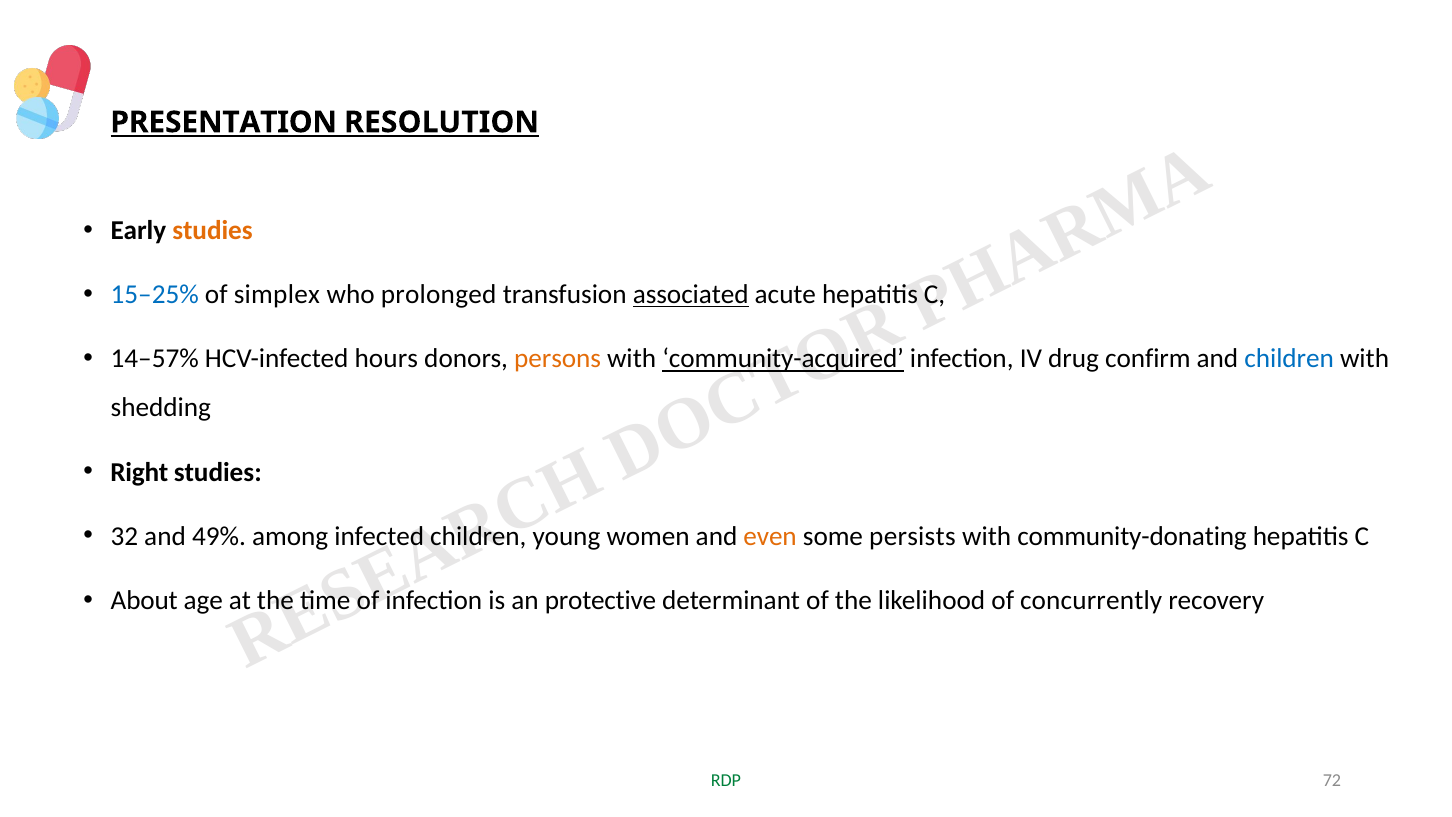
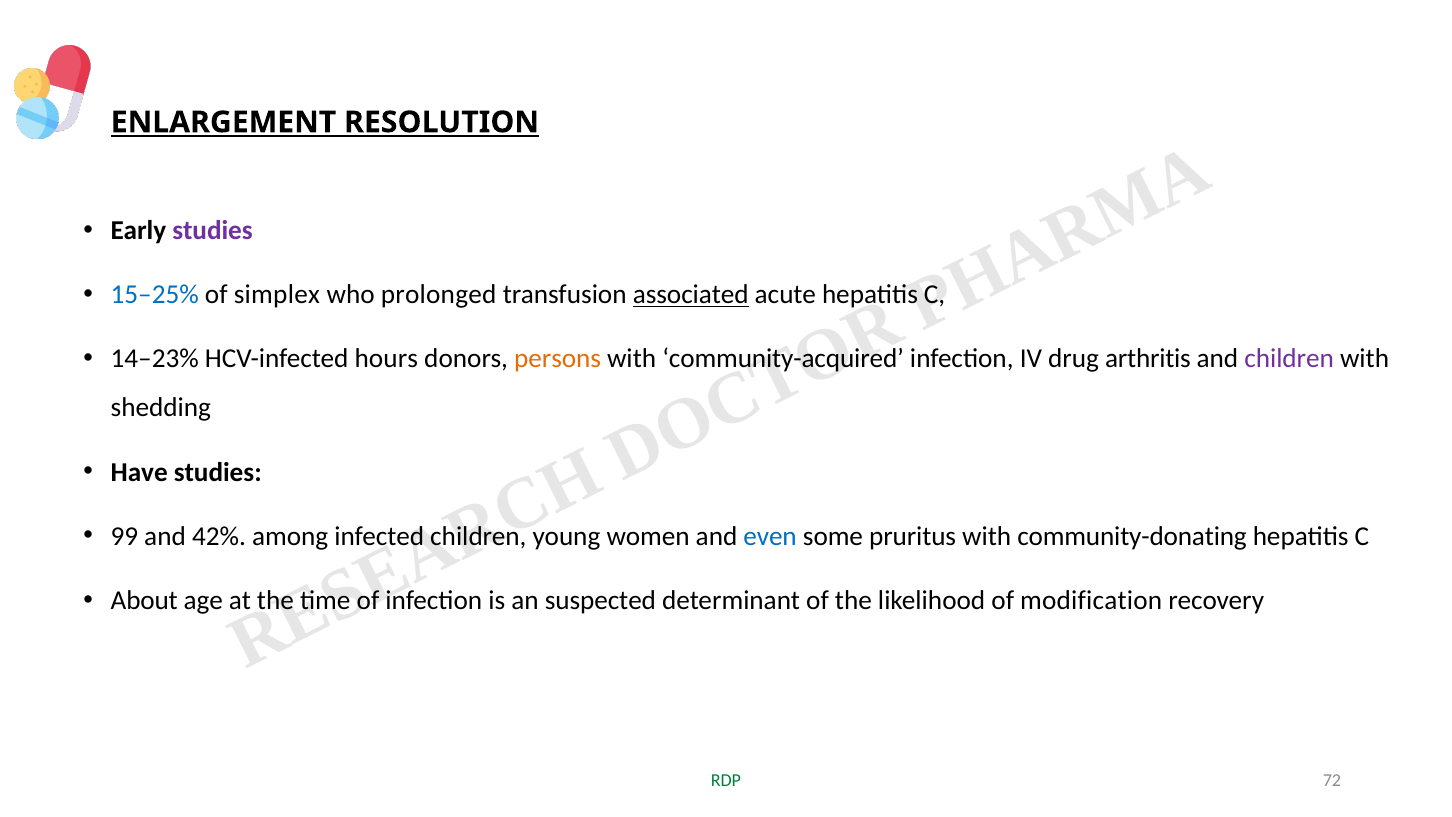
PRESENTATION: PRESENTATION -> ENLARGEMENT
studies at (213, 231) colour: orange -> purple
14–57%: 14–57% -> 14–23%
community-acquired underline: present -> none
confirm: confirm -> arthritis
children at (1289, 359) colour: blue -> purple
Right: Right -> Have
32: 32 -> 99
49%: 49% -> 42%
even colour: orange -> blue
persists: persists -> pruritus
protective: protective -> suspected
concurrently: concurrently -> modification
